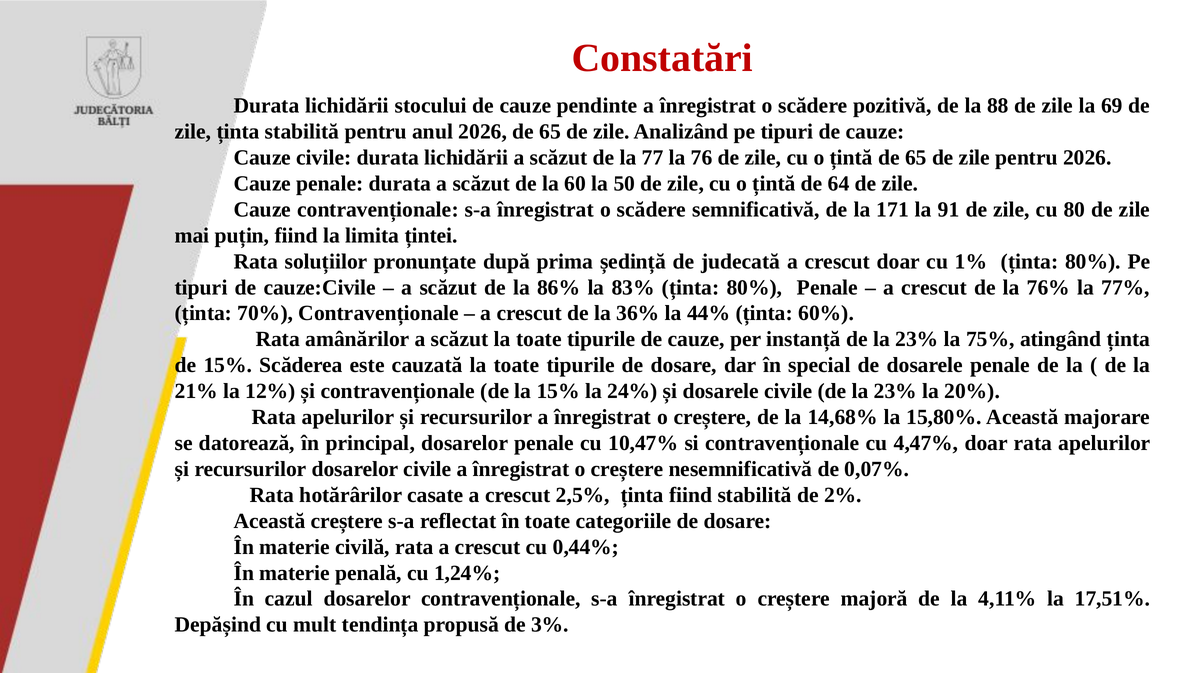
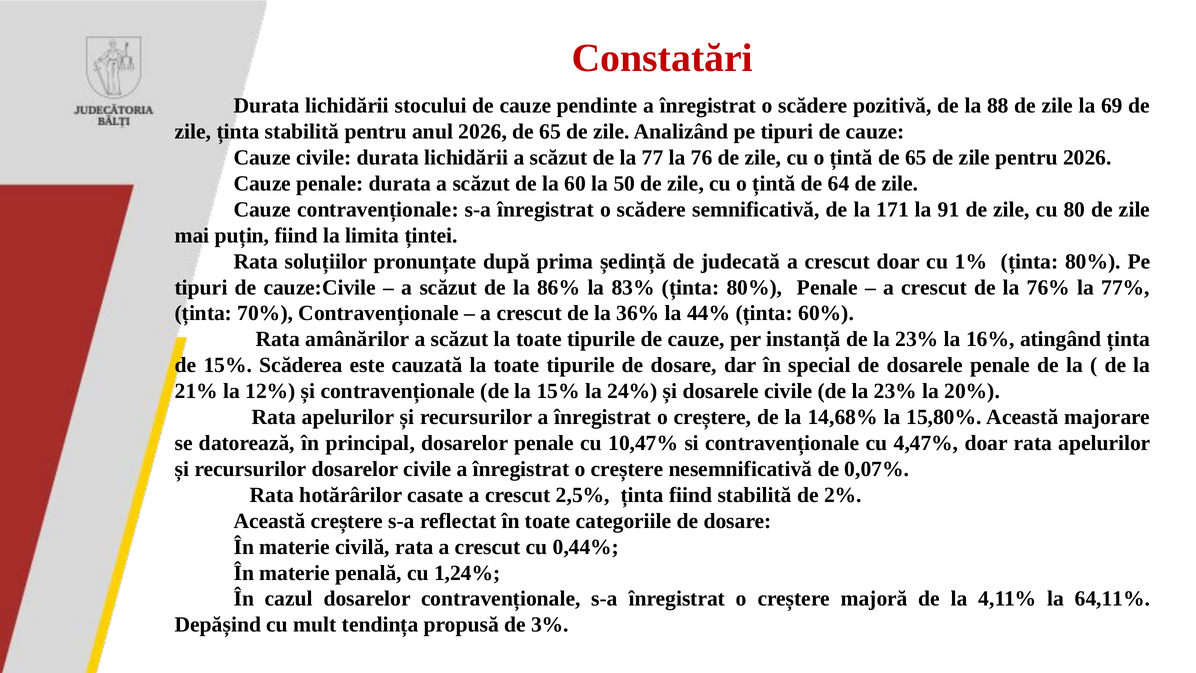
75%: 75% -> 16%
17,51%: 17,51% -> 64,11%
